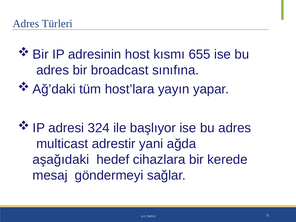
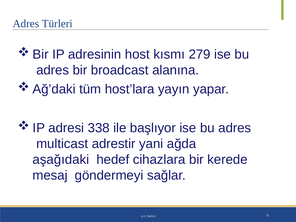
655: 655 -> 279
sınıfına: sınıfına -> alanına
324: 324 -> 338
